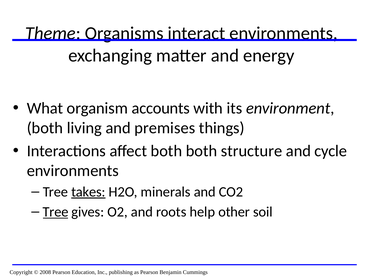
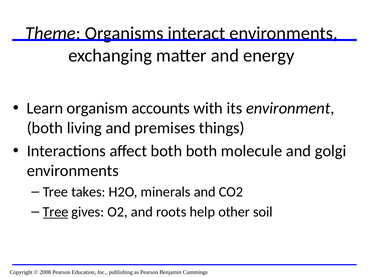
What: What -> Learn
structure: structure -> molecule
cycle: cycle -> golgi
takes underline: present -> none
